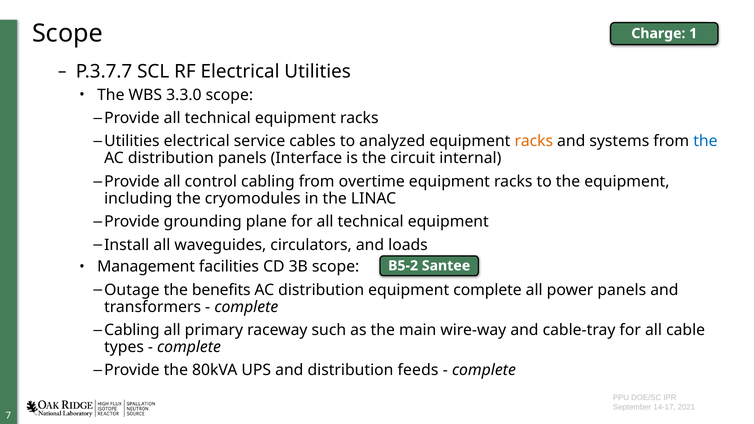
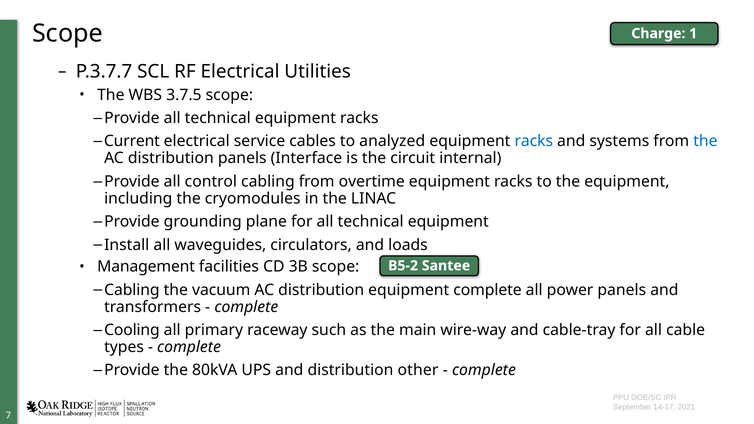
3.3.0: 3.3.0 -> 3.7.5
Utilities at (132, 141): Utilities -> Current
racks at (534, 141) colour: orange -> blue
Outage at (132, 290): Outage -> Cabling
benefits: benefits -> vacuum
Cabling at (132, 330): Cabling -> Cooling
feeds: feeds -> other
